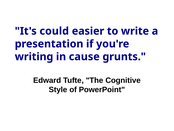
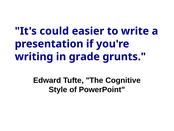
cause: cause -> grade
